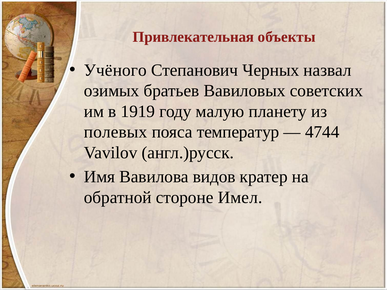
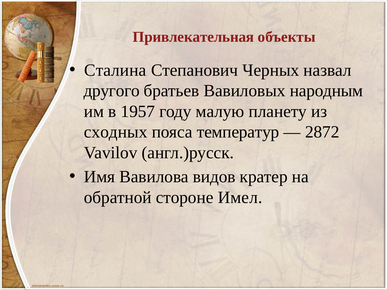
Учёного: Учёного -> Сталина
озимых: озимых -> другого
советских: советских -> народным
1919: 1919 -> 1957
полевых: полевых -> сходных
4744: 4744 -> 2872
